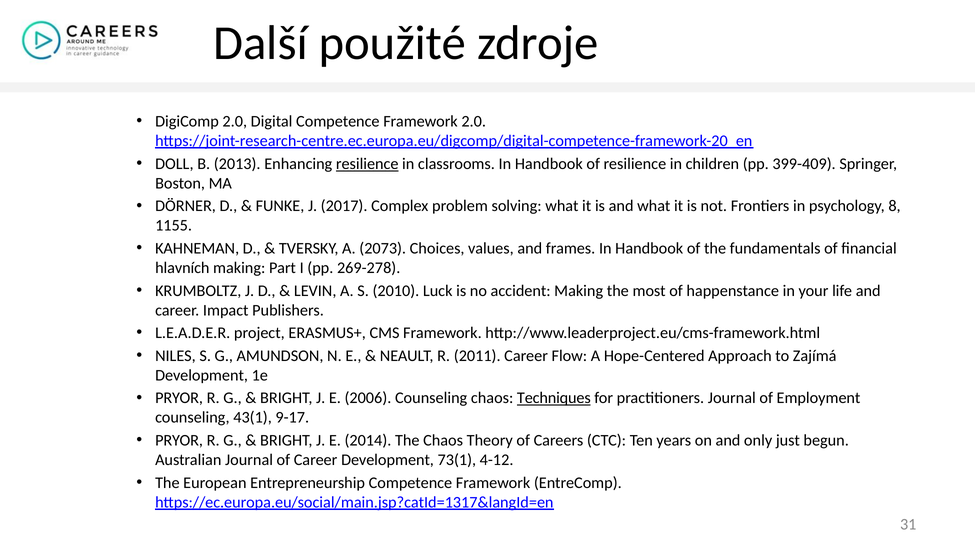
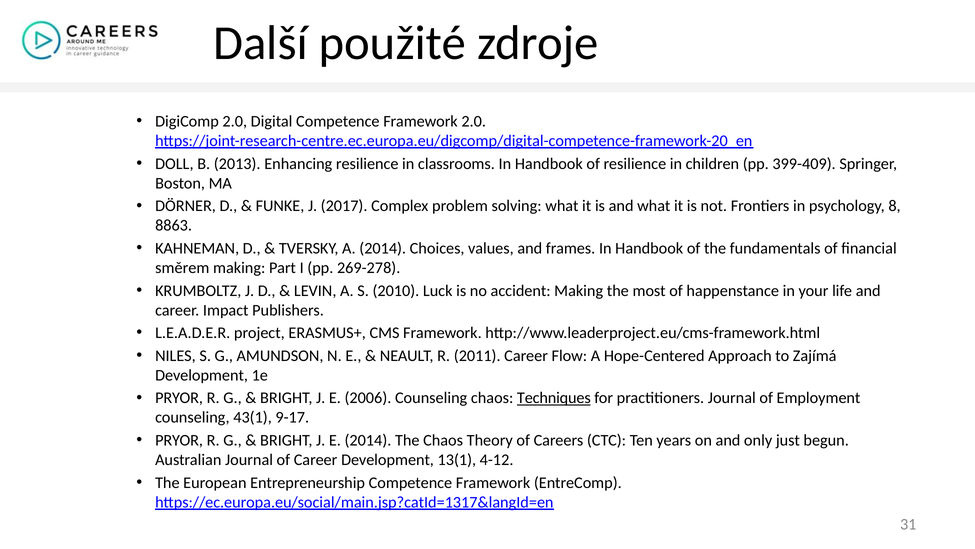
resilience at (367, 164) underline: present -> none
1155: 1155 -> 8863
A 2073: 2073 -> 2014
hlavních: hlavních -> směrem
73(1: 73(1 -> 13(1
